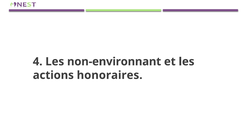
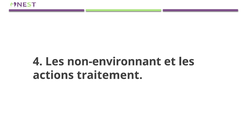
honoraires: honoraires -> traitement
